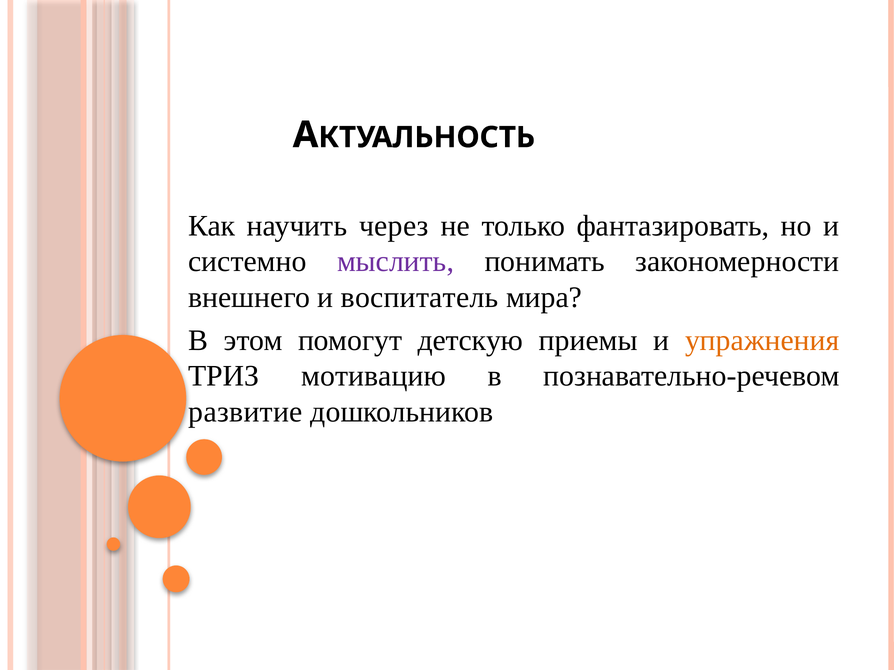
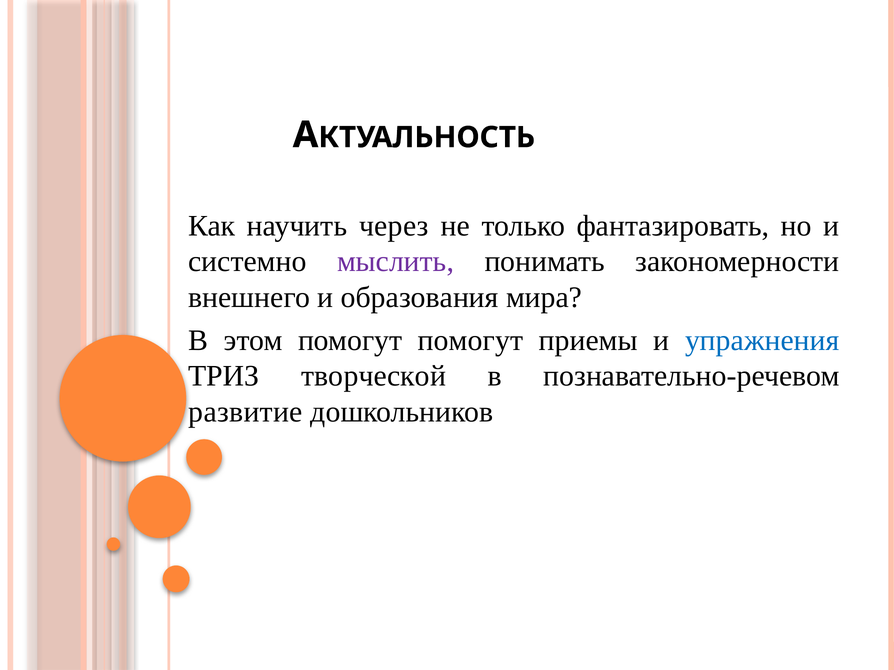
воспитатель: воспитатель -> образования
помогут детскую: детскую -> помогут
упражнения colour: orange -> blue
мотивацию: мотивацию -> творческой
